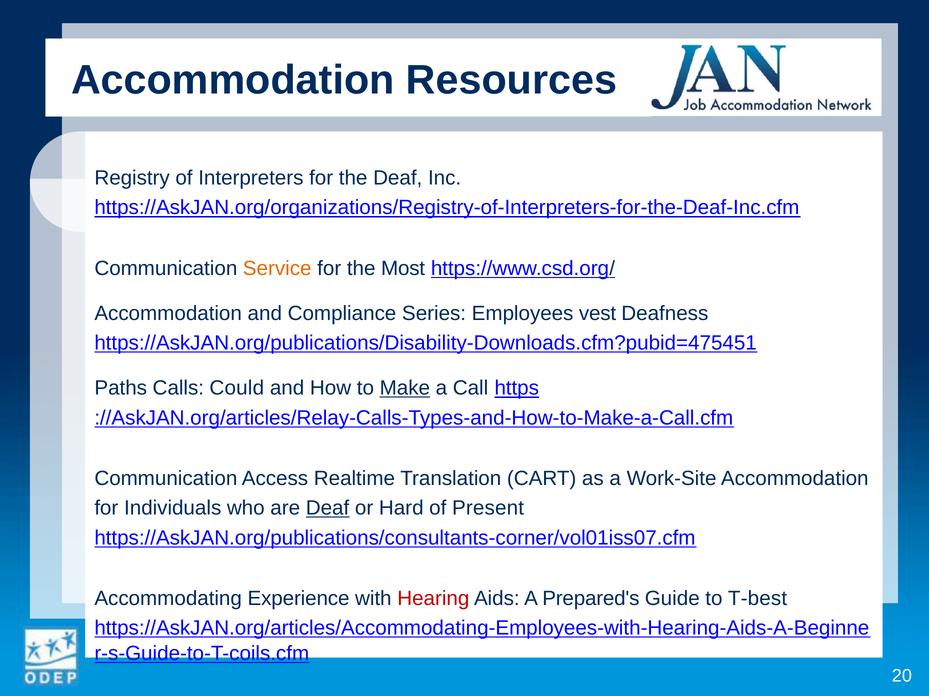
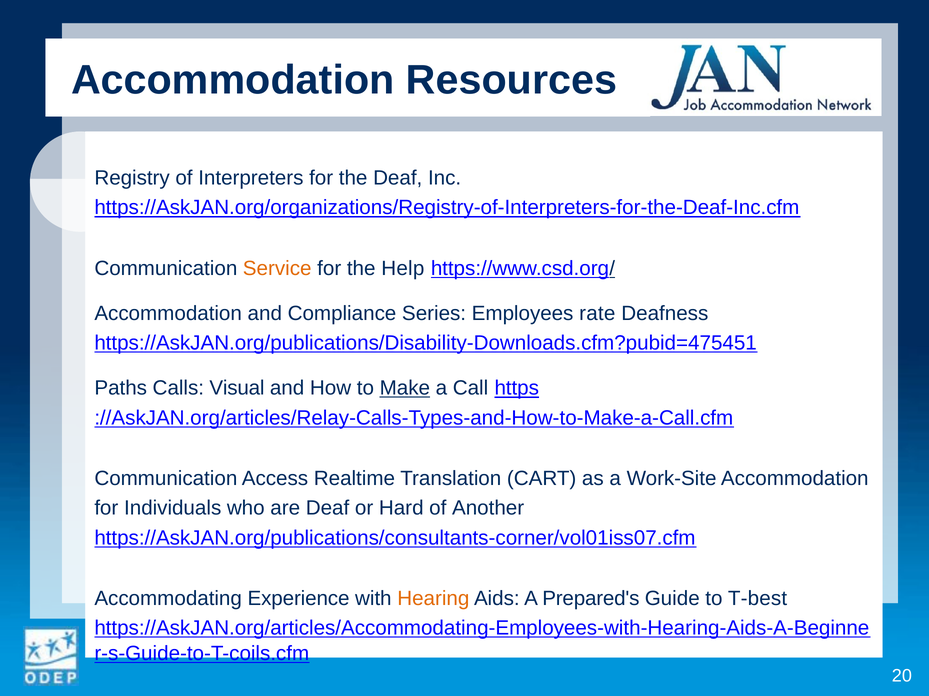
Most: Most -> Help
vest: vest -> rate
Could: Could -> Visual
Deaf at (328, 509) underline: present -> none
Present: Present -> Another
Hearing colour: red -> orange
